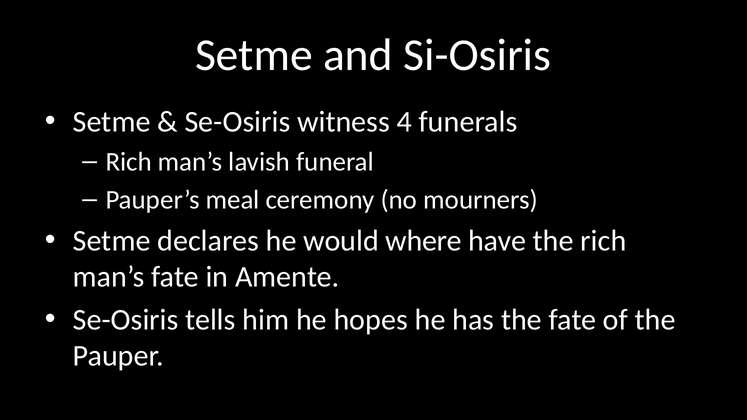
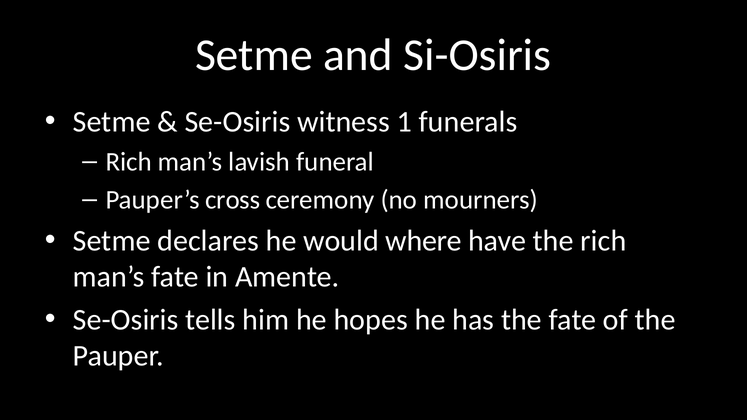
4: 4 -> 1
meal: meal -> cross
